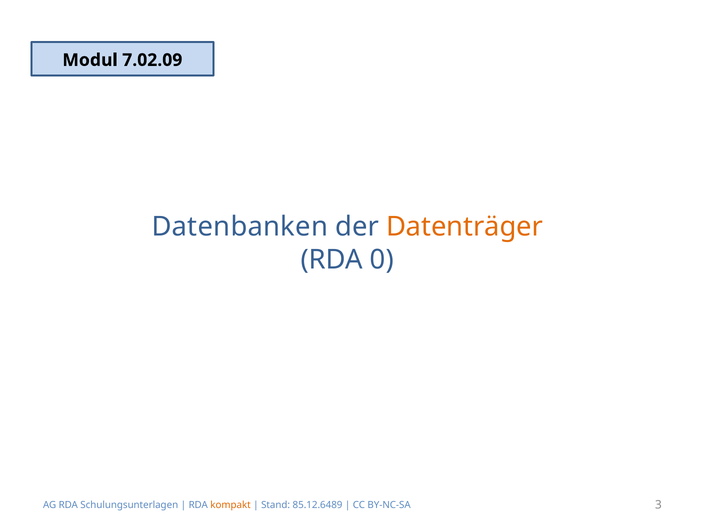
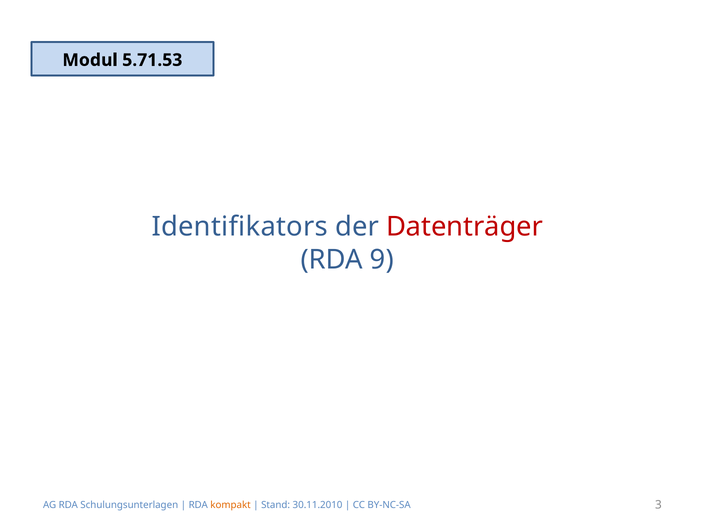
7.02.09: 7.02.09 -> 5.71.53
Datenbanken: Datenbanken -> Identifikators
Datenträger colour: orange -> red
0: 0 -> 9
85.12.6489: 85.12.6489 -> 30.11.2010
